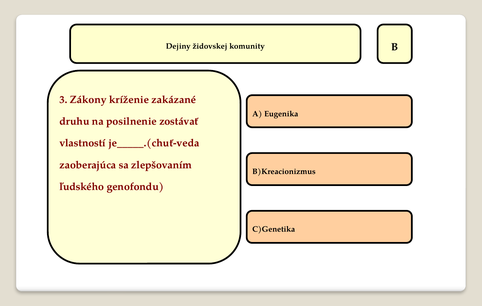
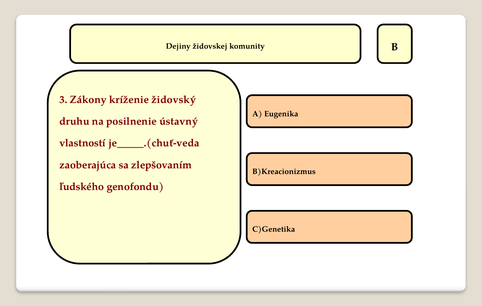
zakázané: zakázané -> židovský
zostávať: zostávať -> ústavný
